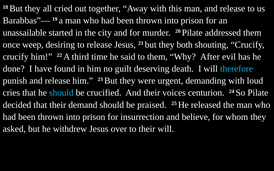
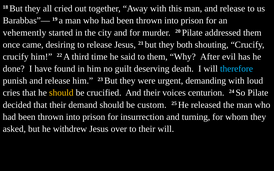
unassailable: unassailable -> vehemently
weep: weep -> came
should at (61, 93) colour: light blue -> yellow
praised: praised -> custom
believe: believe -> turning
